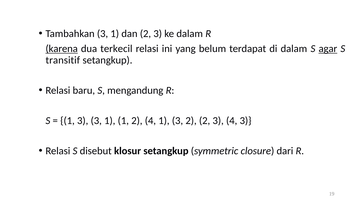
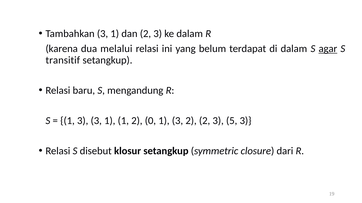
karena underline: present -> none
terkecil: terkecil -> melalui
2 4: 4 -> 0
3 4: 4 -> 5
